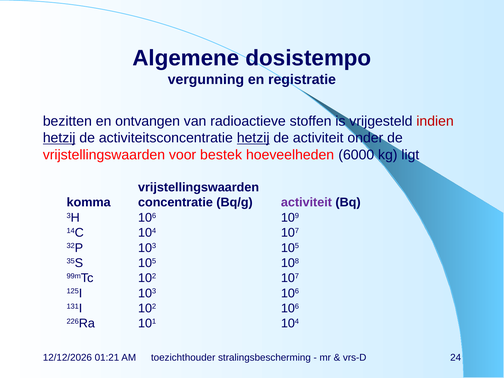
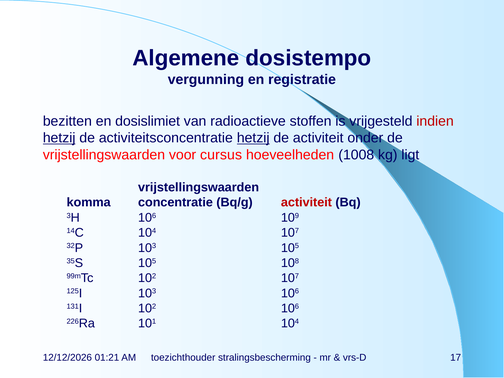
ontvangen: ontvangen -> dosislimiet
bestek: bestek -> cursus
6000: 6000 -> 1008
activiteit at (306, 203) colour: purple -> red
24: 24 -> 17
